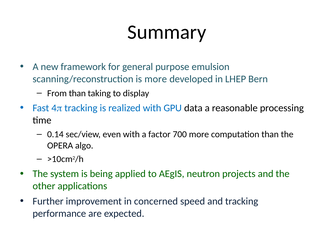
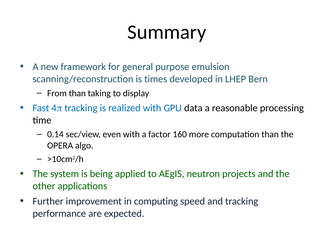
is more: more -> times
700: 700 -> 160
concerned: concerned -> computing
